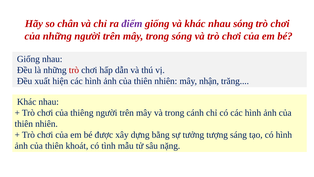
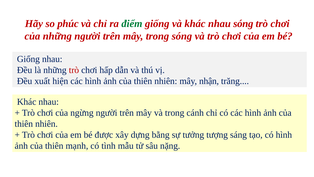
chân: chân -> phúc
điểm colour: purple -> green
thiêng: thiêng -> ngừng
khoát: khoát -> mạnh
